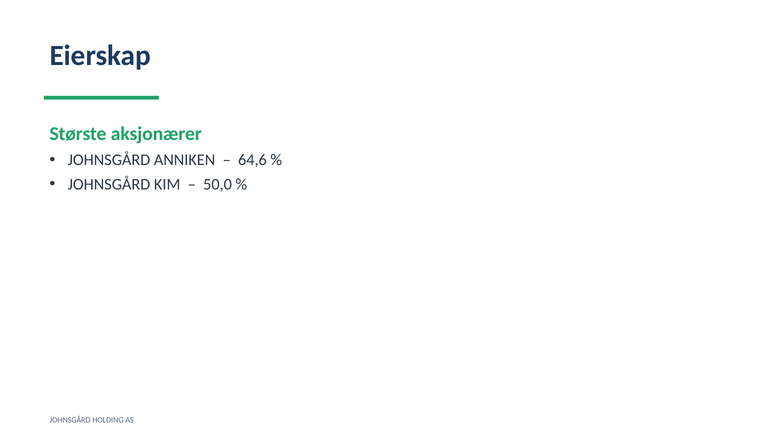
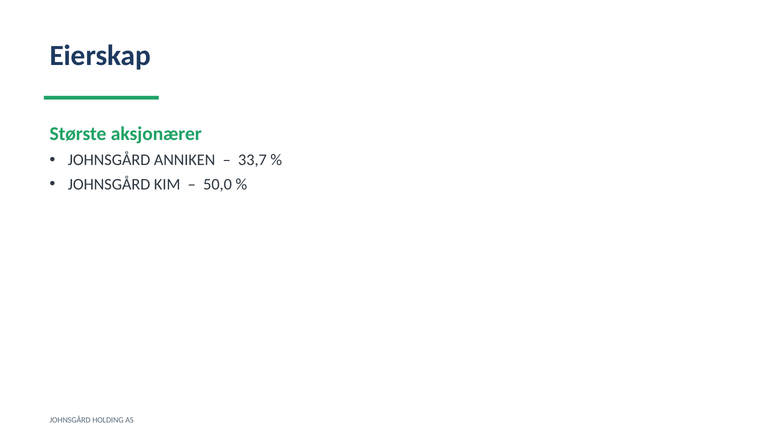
64,6: 64,6 -> 33,7
